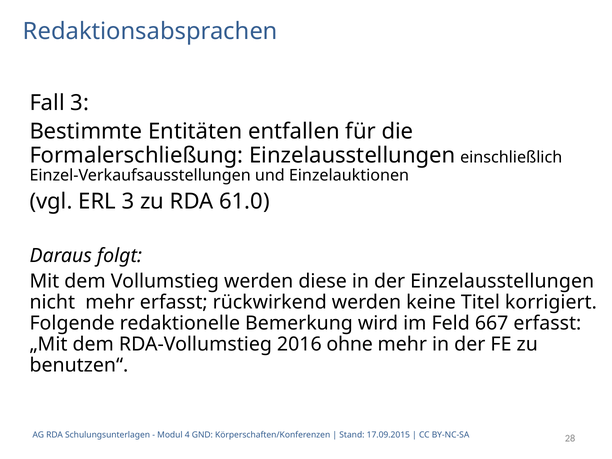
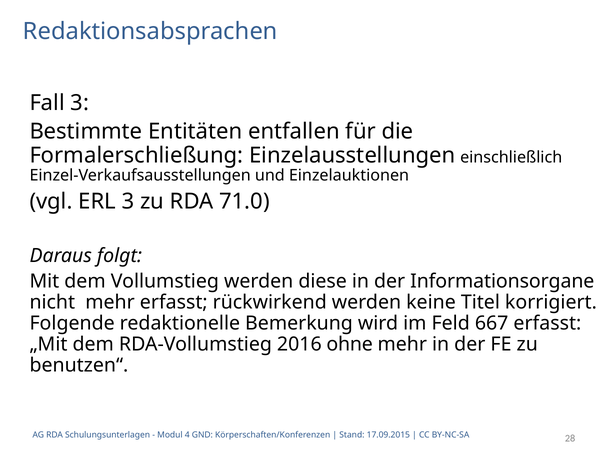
61.0: 61.0 -> 71.0
der Einzelausstellungen: Einzelausstellungen -> Informationsorgane
